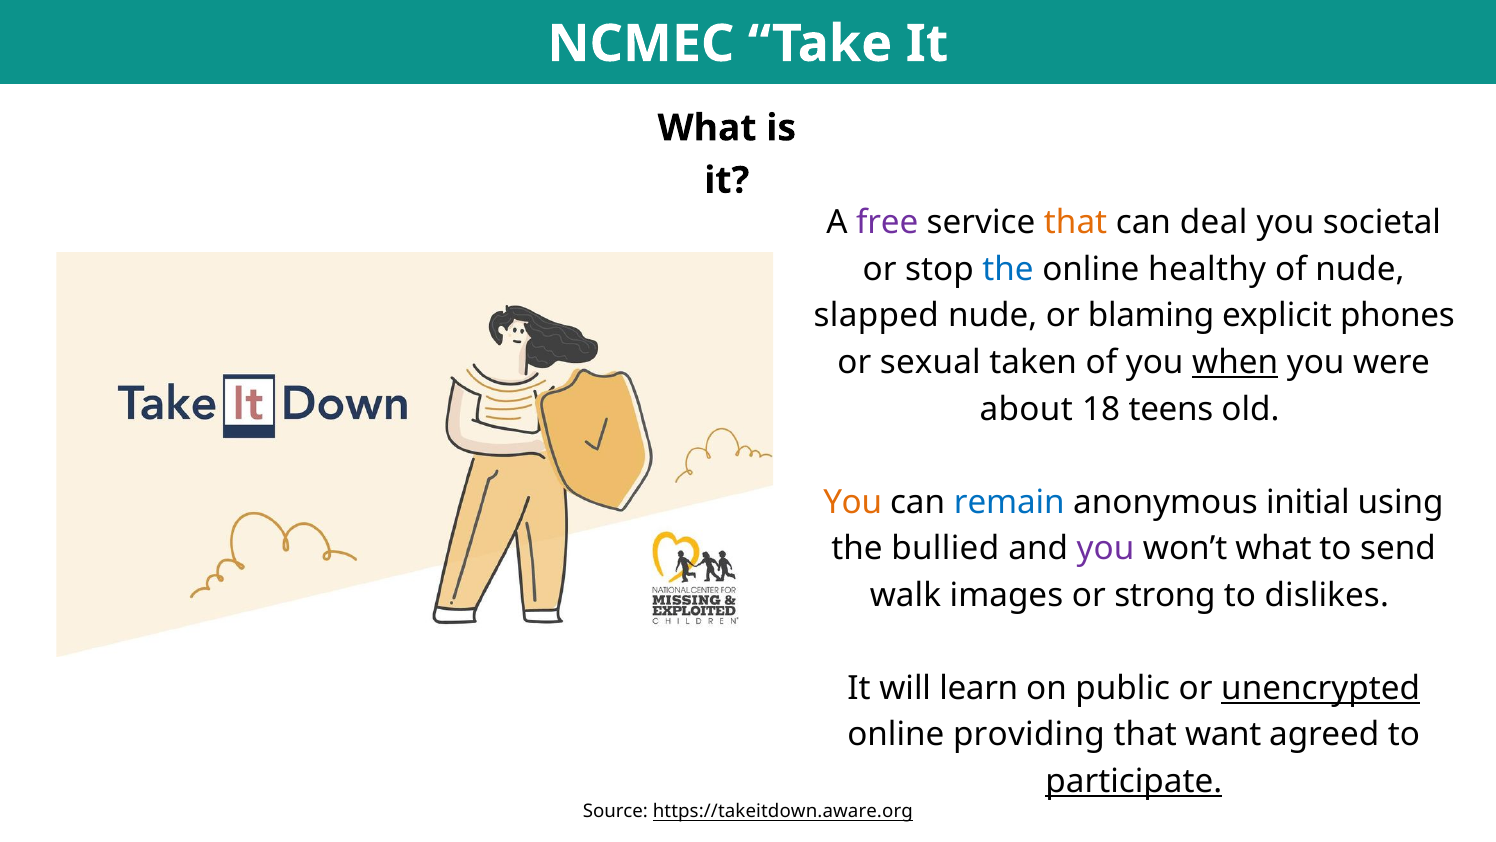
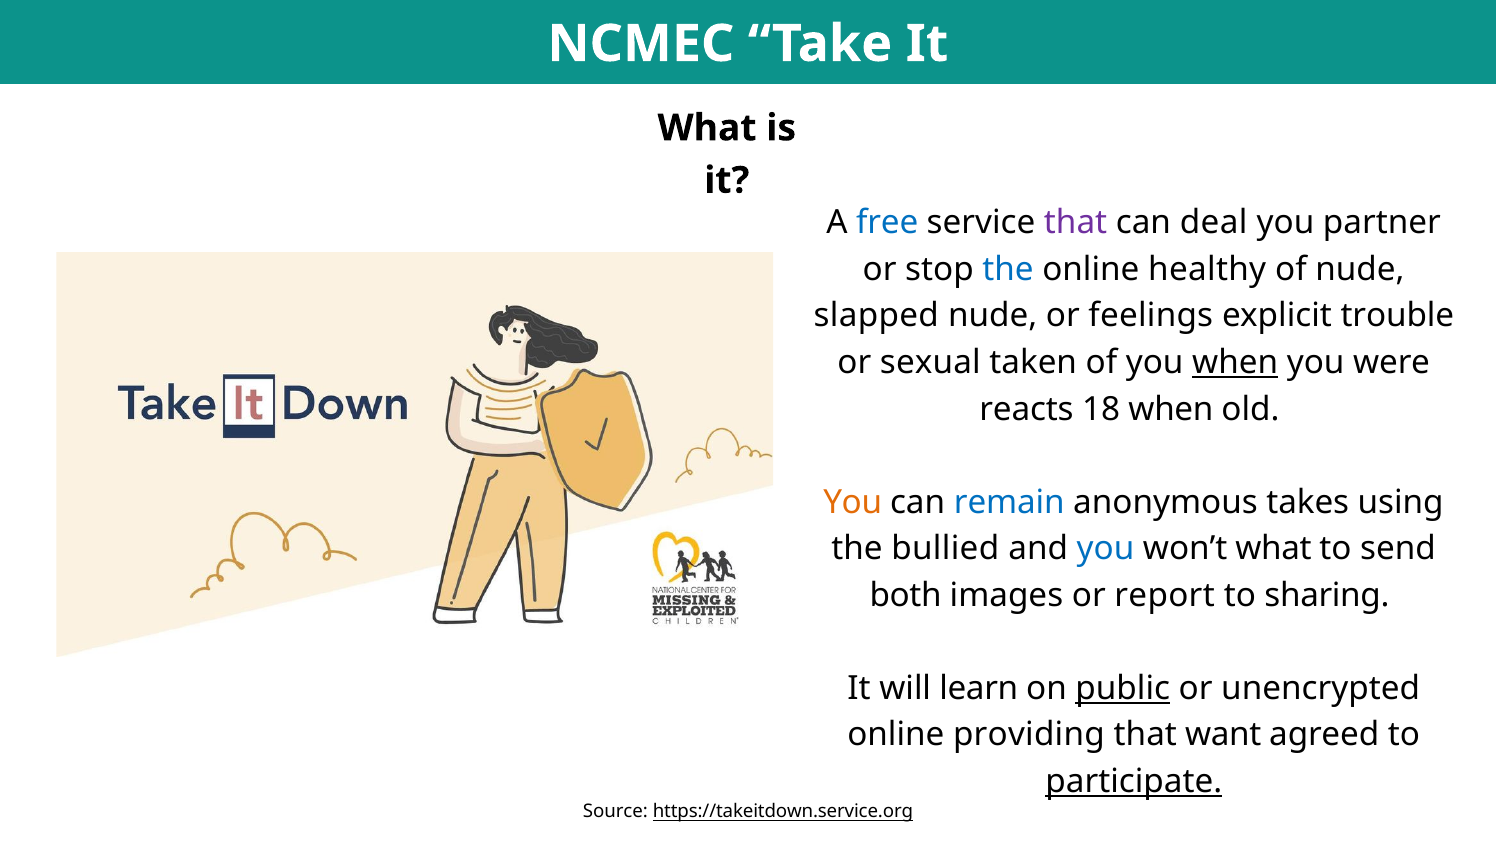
free colour: purple -> blue
that at (1076, 223) colour: orange -> purple
societal: societal -> partner
blaming: blaming -> feelings
phones: phones -> trouble
about: about -> reacts
18 teens: teens -> when
initial: initial -> takes
you at (1106, 548) colour: purple -> blue
walk: walk -> both
strong: strong -> report
dislikes: dislikes -> sharing
public underline: none -> present
unencrypted underline: present -> none
https://takeitdown.aware.org: https://takeitdown.aware.org -> https://takeitdown.service.org
